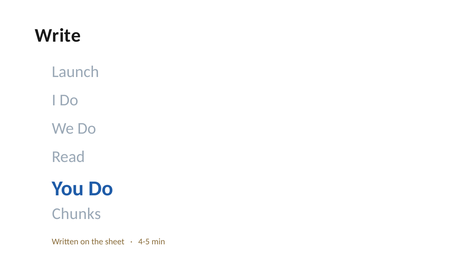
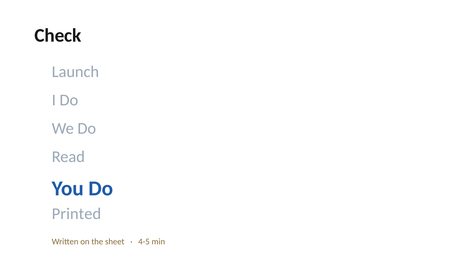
Write: Write -> Check
Chunks: Chunks -> Printed
